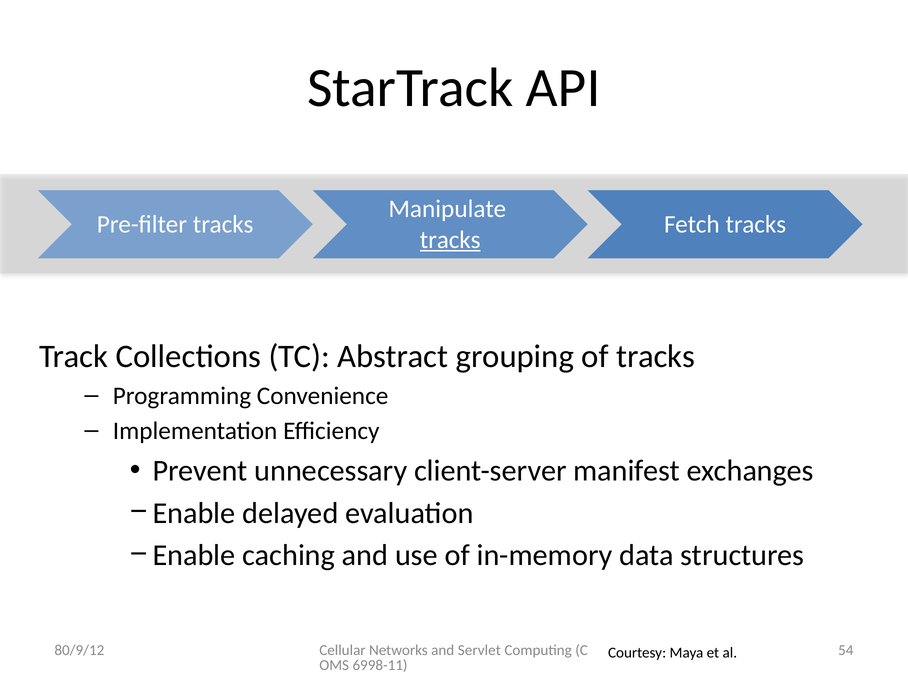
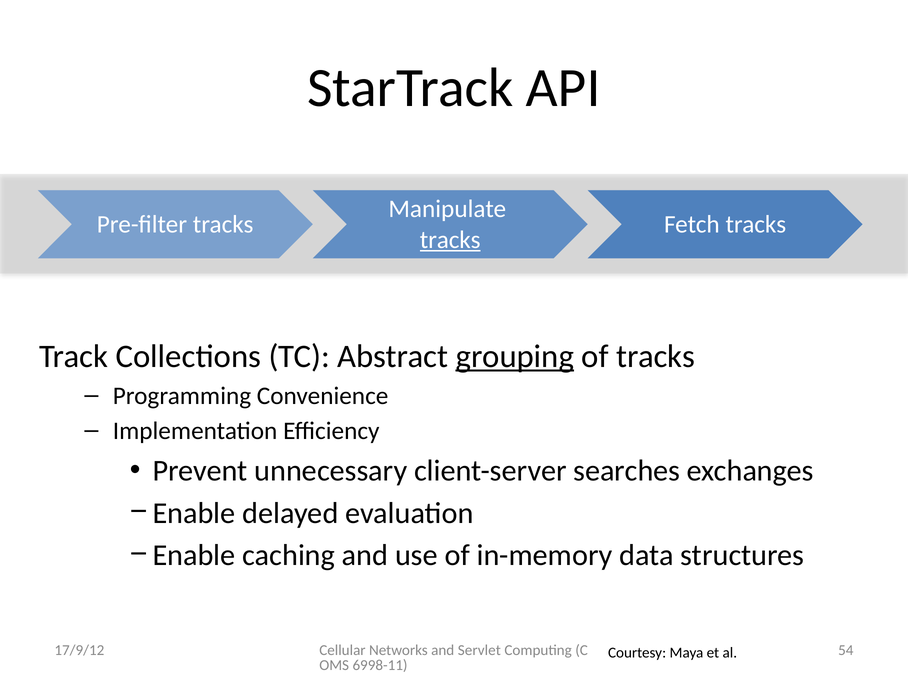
grouping underline: none -> present
manifest: manifest -> searches
80/9/12: 80/9/12 -> 17/9/12
